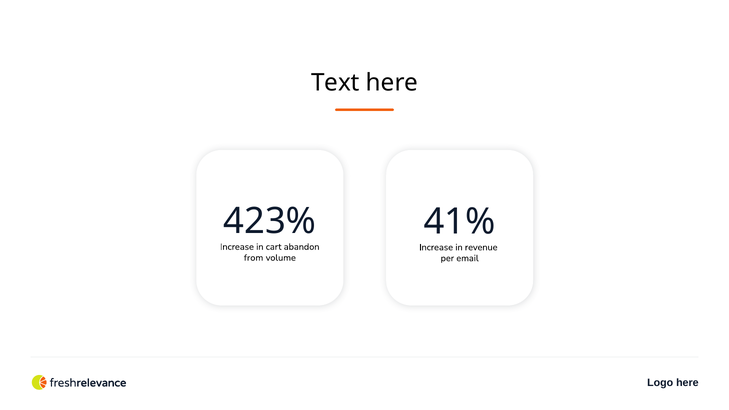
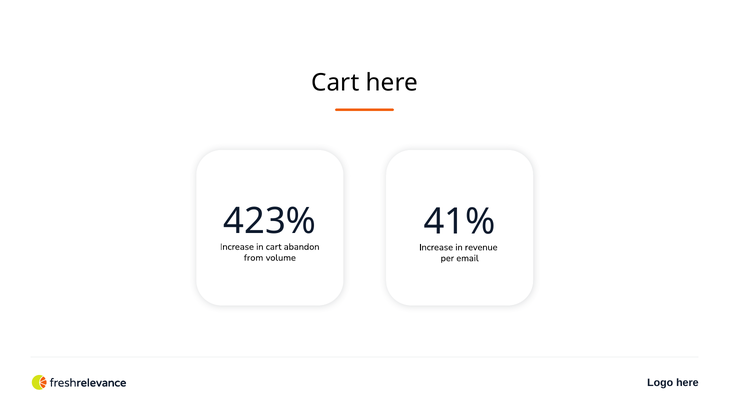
Text at (335, 83): Text -> Cart
